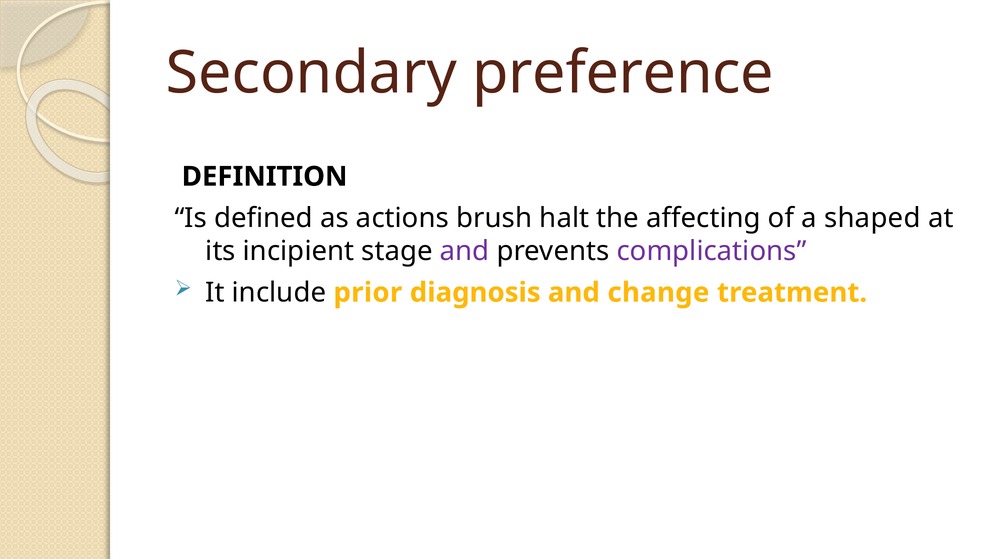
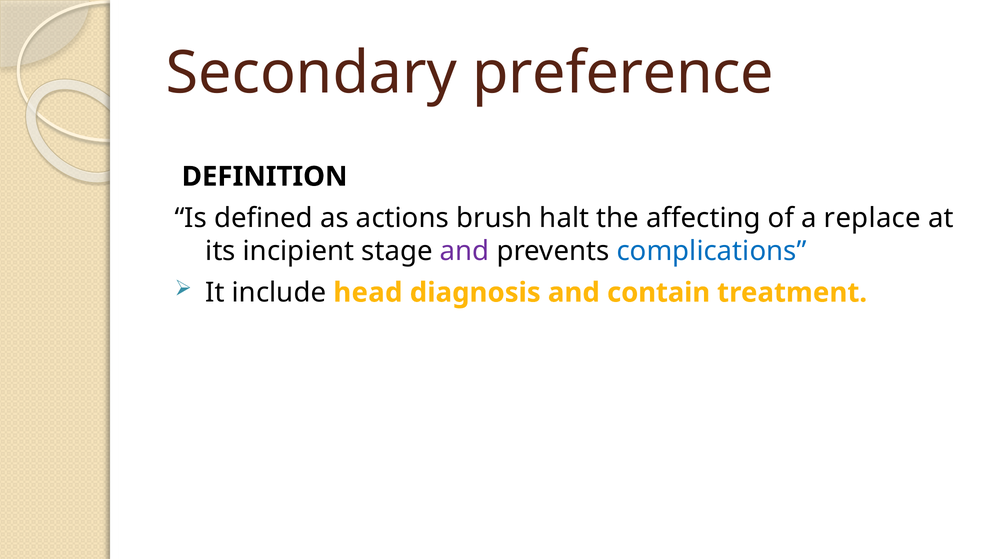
shaped: shaped -> replace
complications colour: purple -> blue
prior: prior -> head
change: change -> contain
